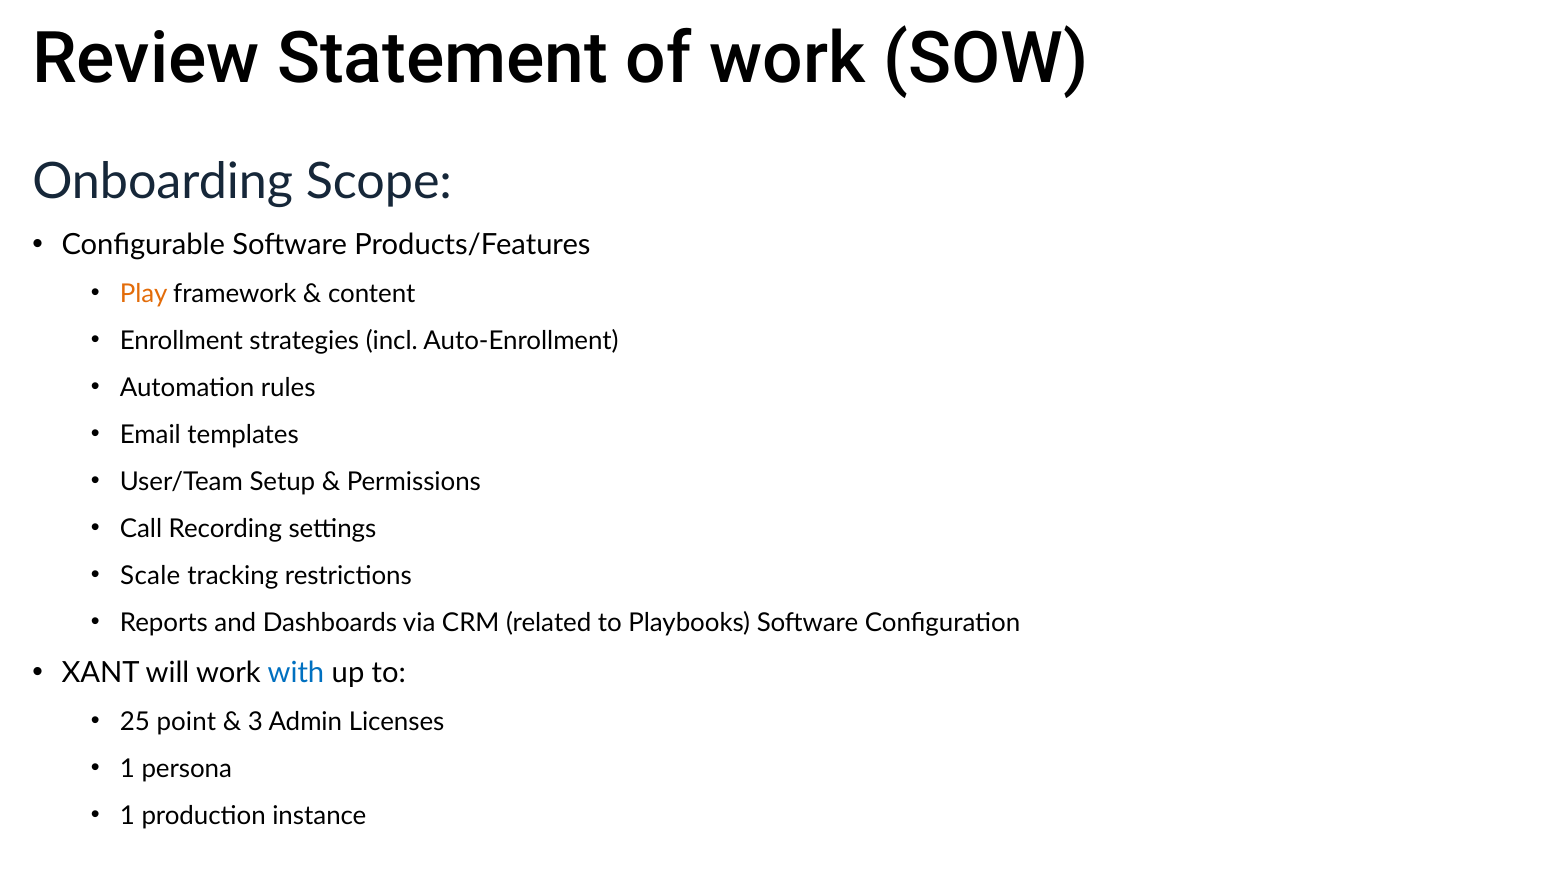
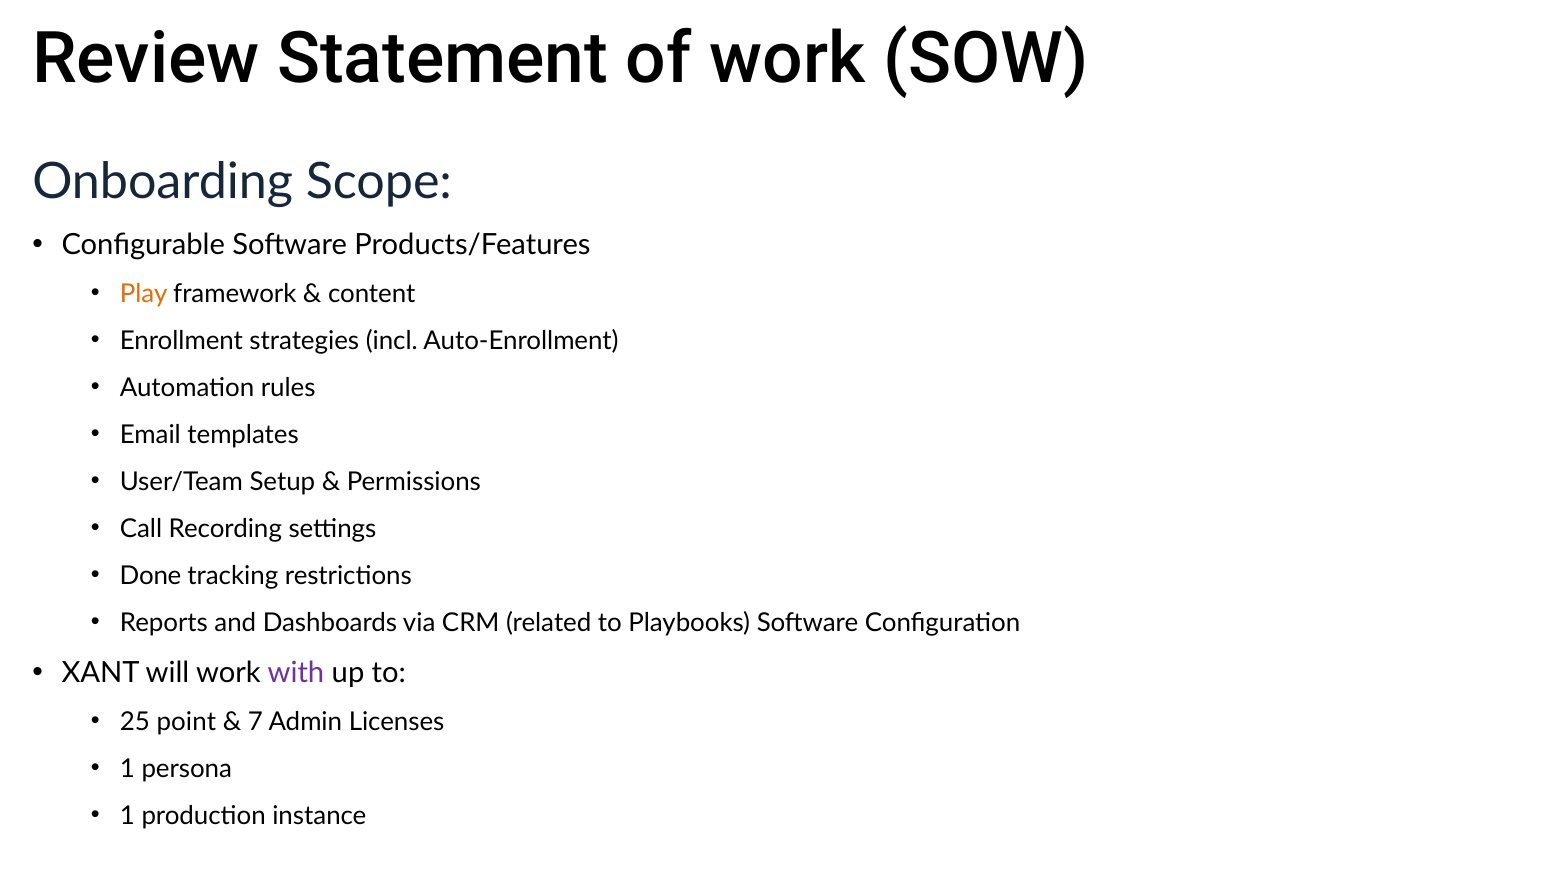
Scale: Scale -> Done
with colour: blue -> purple
3: 3 -> 7
